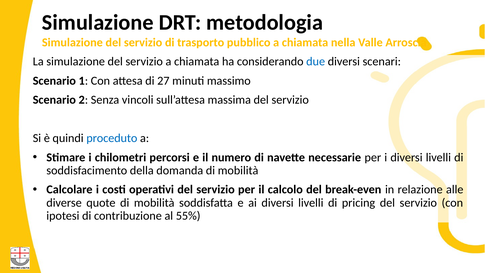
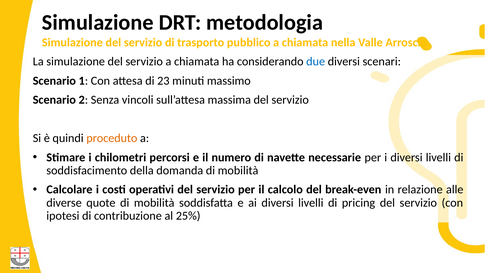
27: 27 -> 23
proceduto colour: blue -> orange
55%: 55% -> 25%
